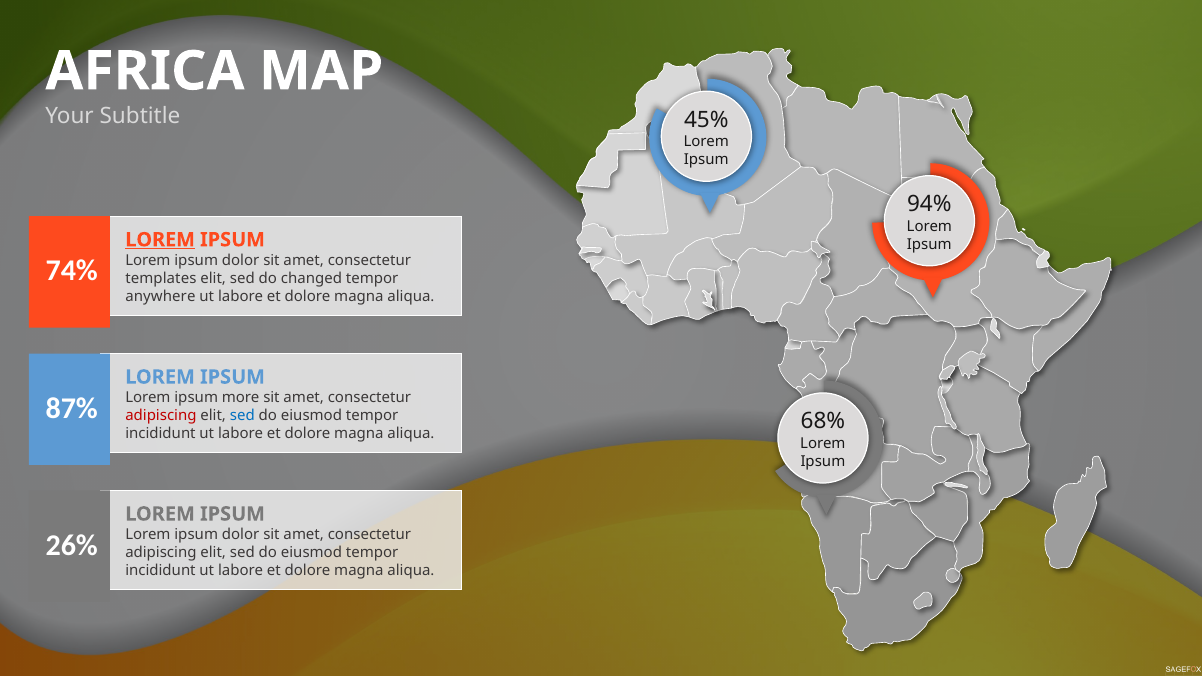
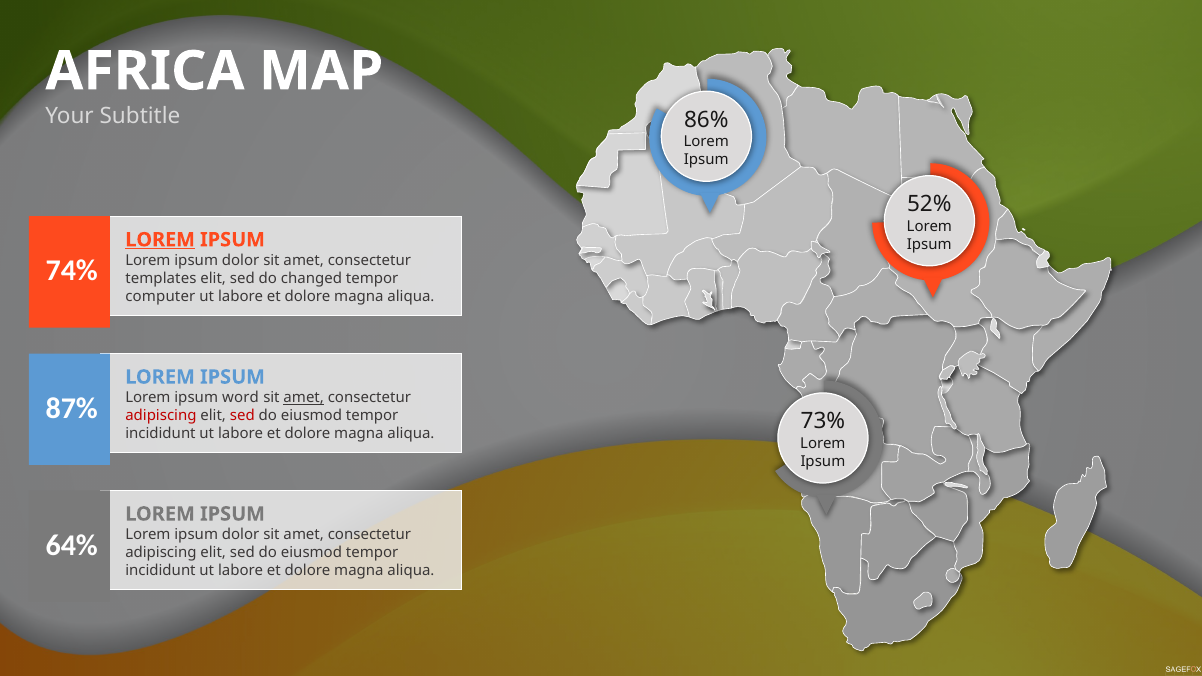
45%: 45% -> 86%
94%: 94% -> 52%
anywhere: anywhere -> computer
more: more -> word
amet at (304, 398) underline: none -> present
sed at (242, 416) colour: blue -> red
68%: 68% -> 73%
26%: 26% -> 64%
